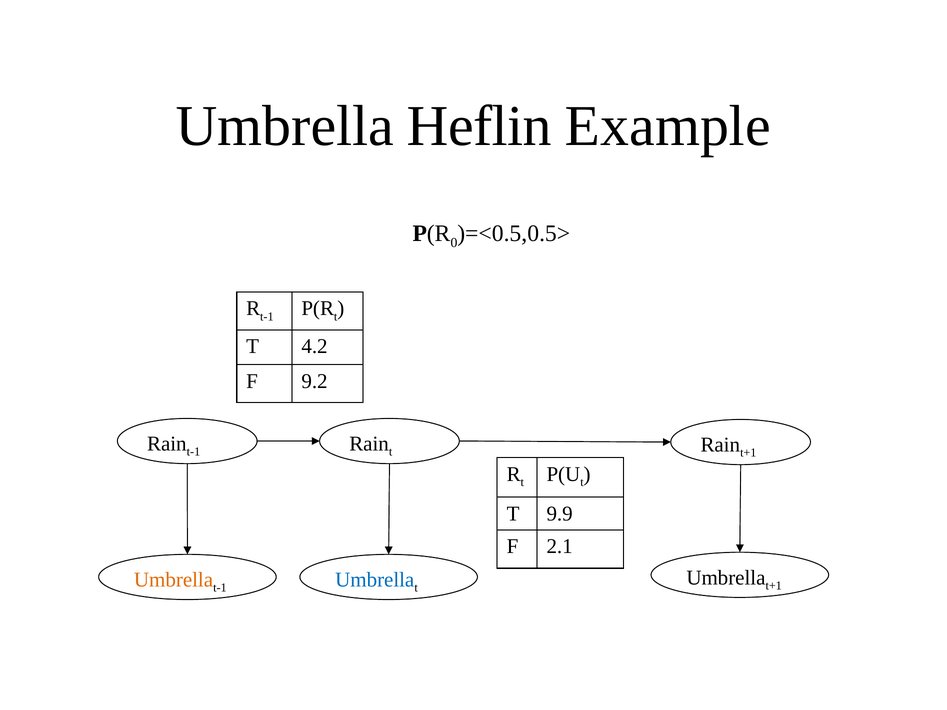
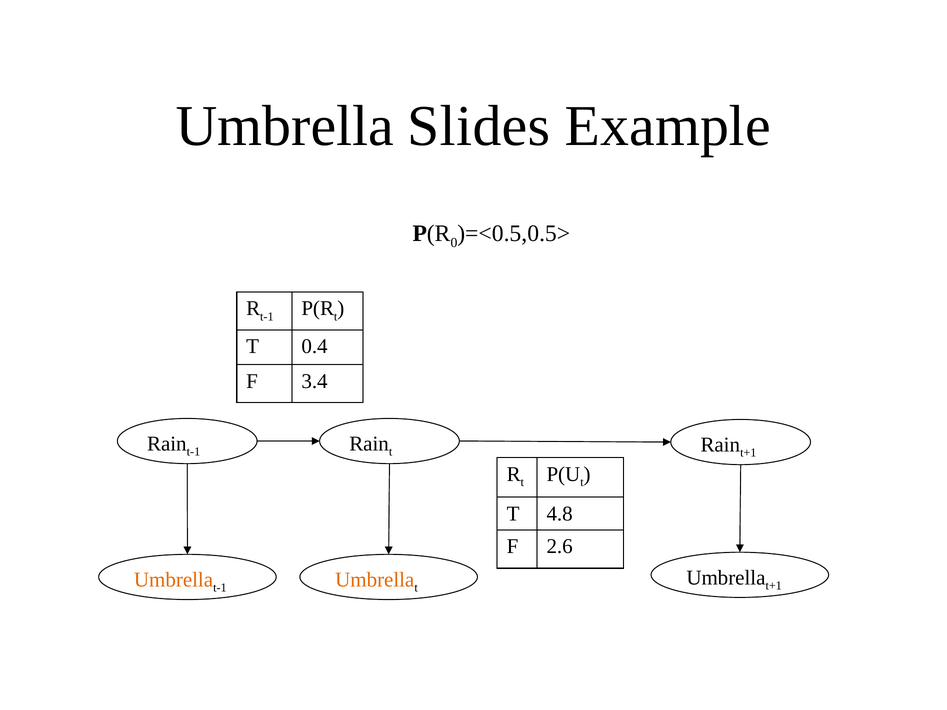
Heflin: Heflin -> Slides
4.2: 4.2 -> 0.4
9.2: 9.2 -> 3.4
9.9: 9.9 -> 4.8
2.1: 2.1 -> 2.6
Umbrella at (375, 580) colour: blue -> orange
